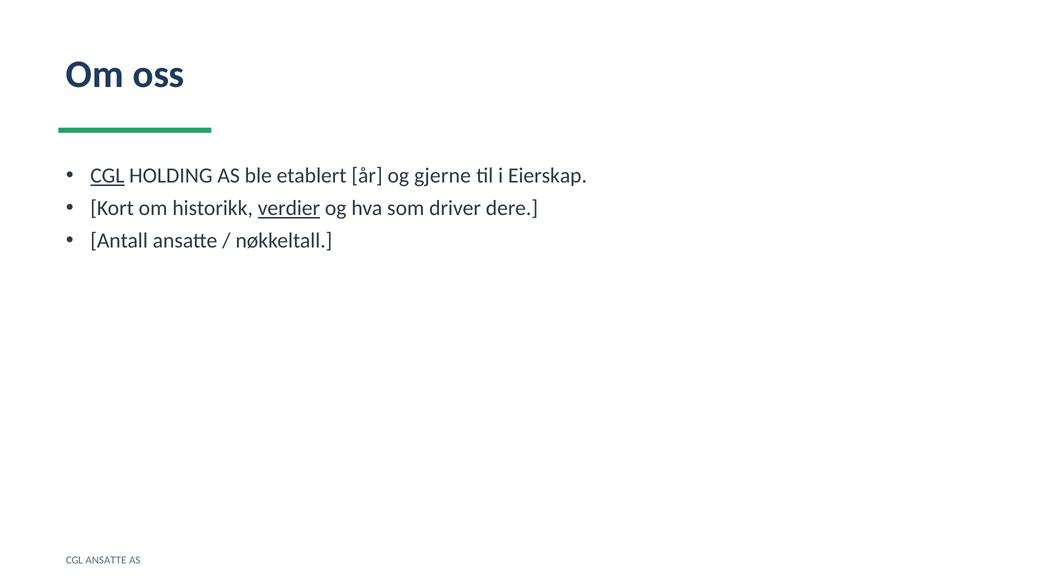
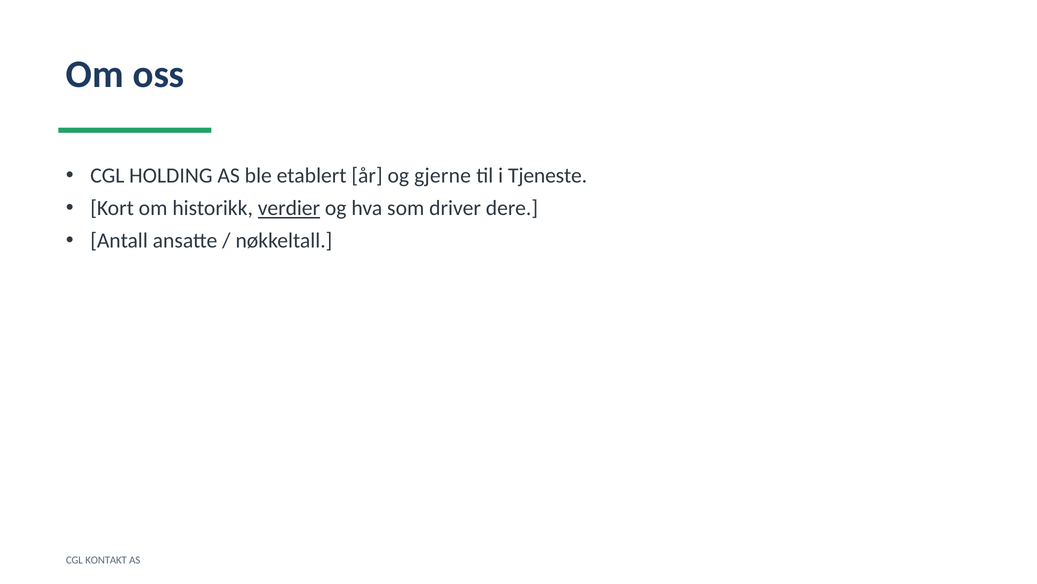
CGL at (107, 176) underline: present -> none
Eierskap: Eierskap -> Tjeneste
CGL ANSATTE: ANSATTE -> KONTAKT
